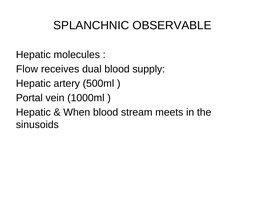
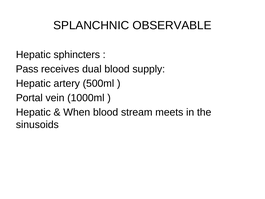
molecules: molecules -> sphincters
Flow: Flow -> Pass
